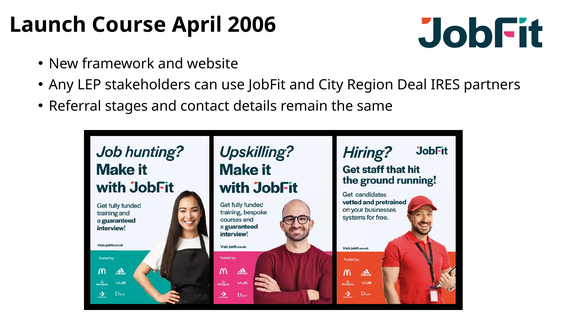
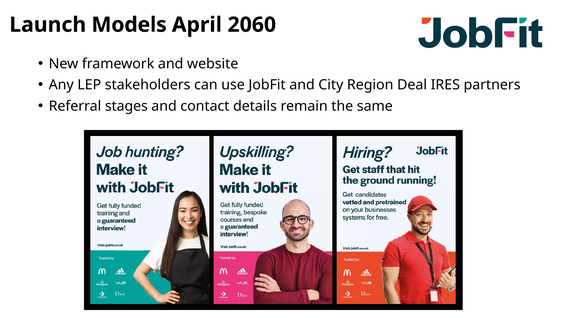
Course: Course -> Models
2006: 2006 -> 2060
